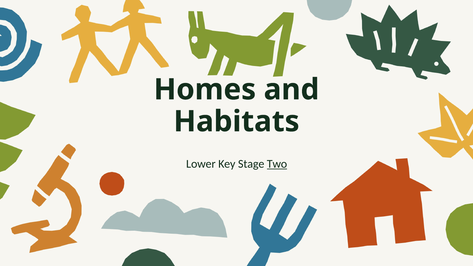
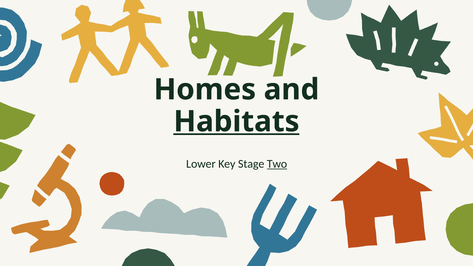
Habitats underline: none -> present
